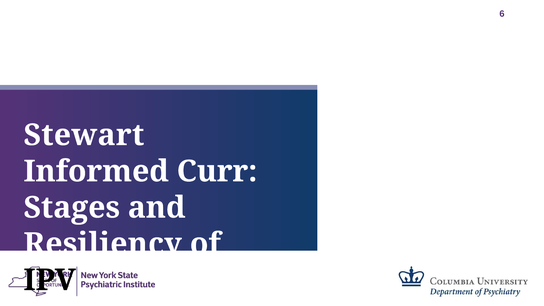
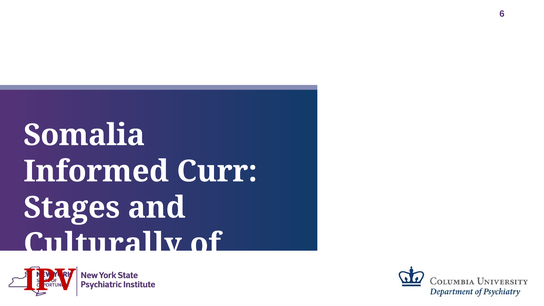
Stewart: Stewart -> Somalia
Resiliency: Resiliency -> Culturally
IPV colour: black -> red
